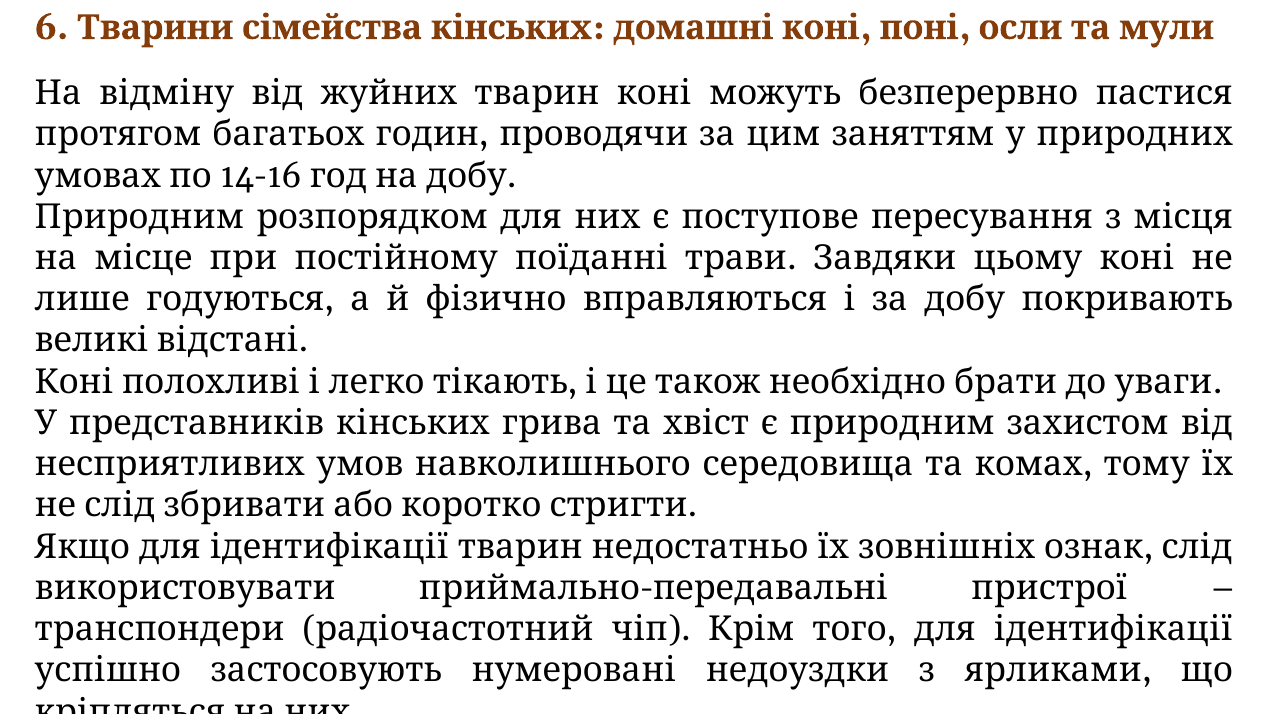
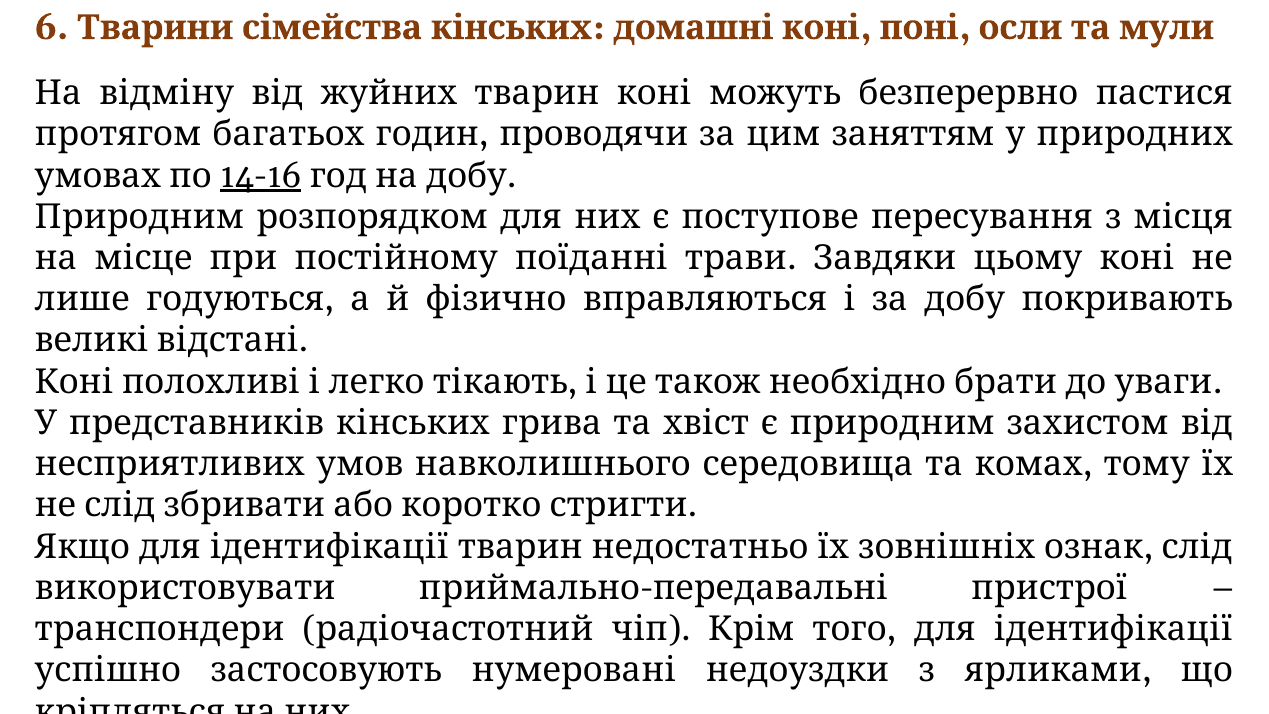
14-16 underline: none -> present
